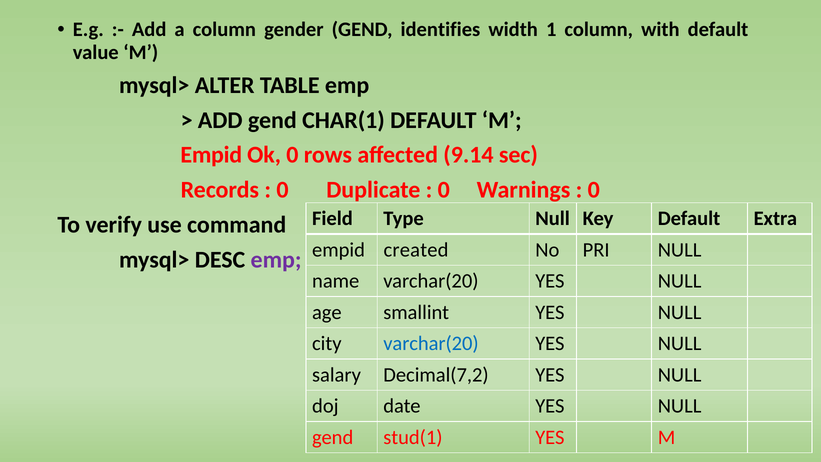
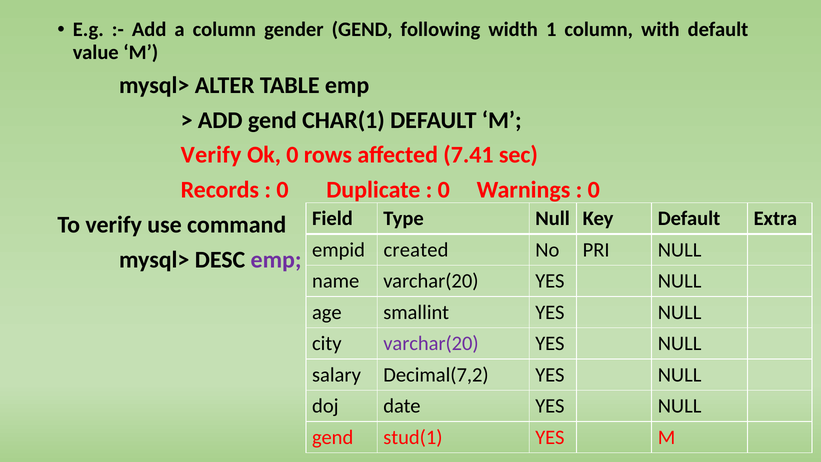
identifies: identifies -> following
Empid at (211, 155): Empid -> Verify
9.14: 9.14 -> 7.41
varchar(20 at (431, 343) colour: blue -> purple
